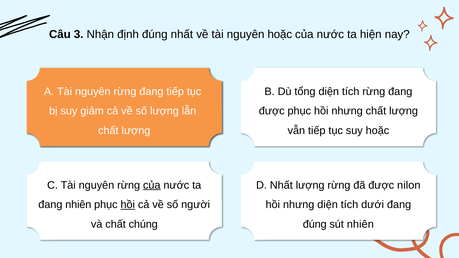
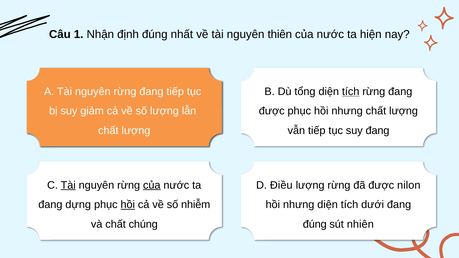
3: 3 -> 1
nguyên hoặc: hoặc -> thiên
tích at (351, 92) underline: none -> present
suy hoặc: hoặc -> đang
Tài at (68, 185) underline: none -> present
D Nhất: Nhất -> Điều
đang nhiên: nhiên -> dựng
người: người -> nhiễm
